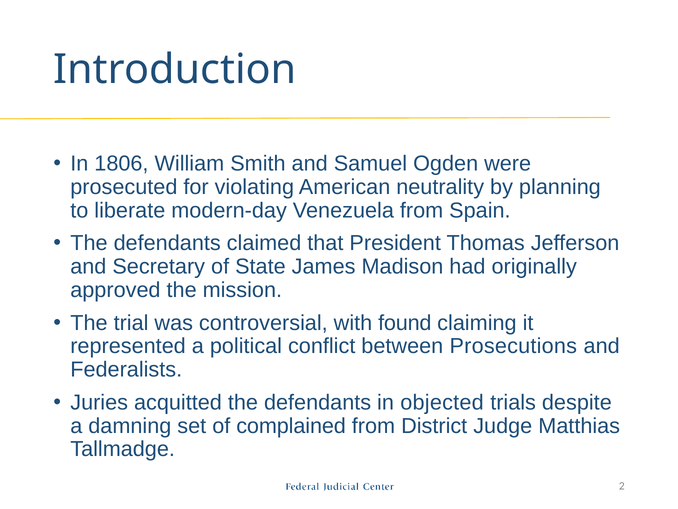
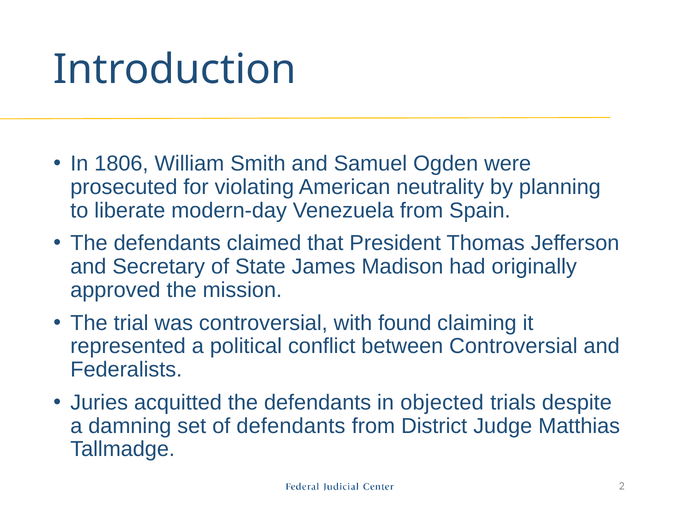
between Prosecutions: Prosecutions -> Controversial
of complained: complained -> defendants
